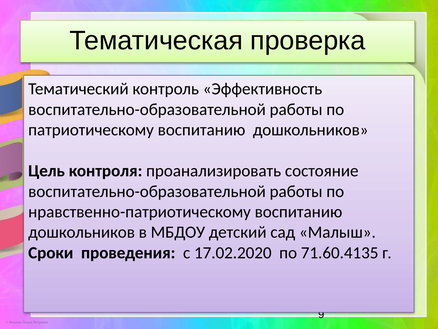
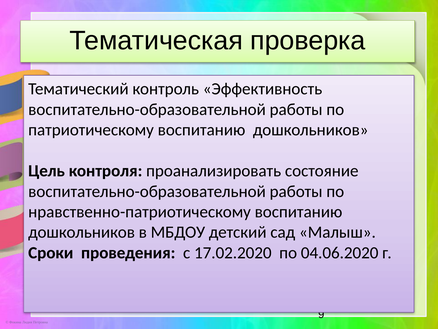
71.60.4135: 71.60.4135 -> 04.06.2020
